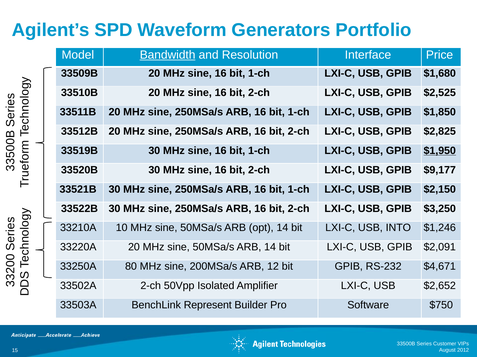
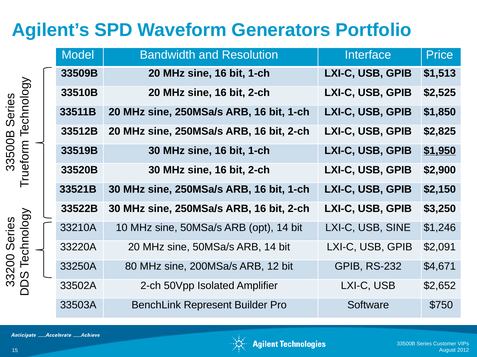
Bandwidth underline: present -> none
$1,680: $1,680 -> $1,513
$9,177: $9,177 -> $2,900
USB INTO: INTO -> SINE
